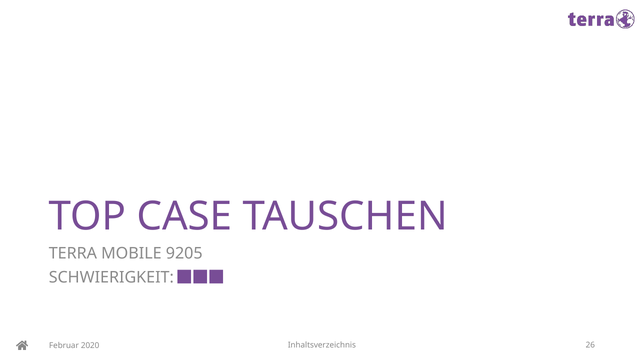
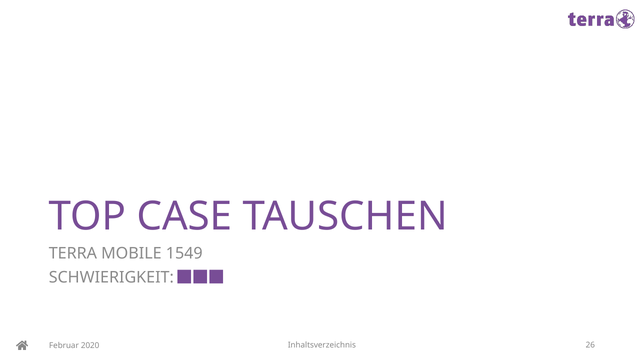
9205: 9205 -> 1549
